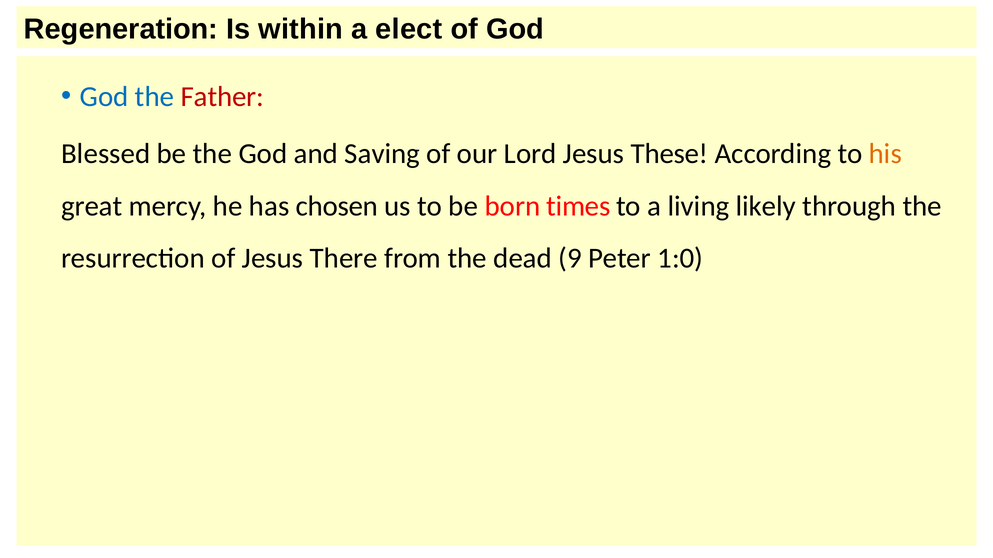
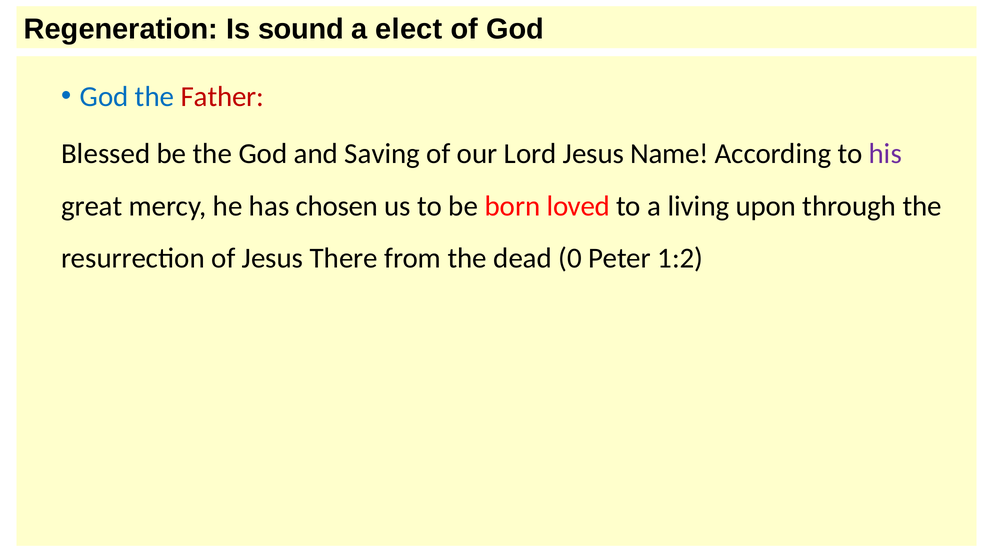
within: within -> sound
These: These -> Name
his colour: orange -> purple
times: times -> loved
likely: likely -> upon
9: 9 -> 0
1:0: 1:0 -> 1:2
